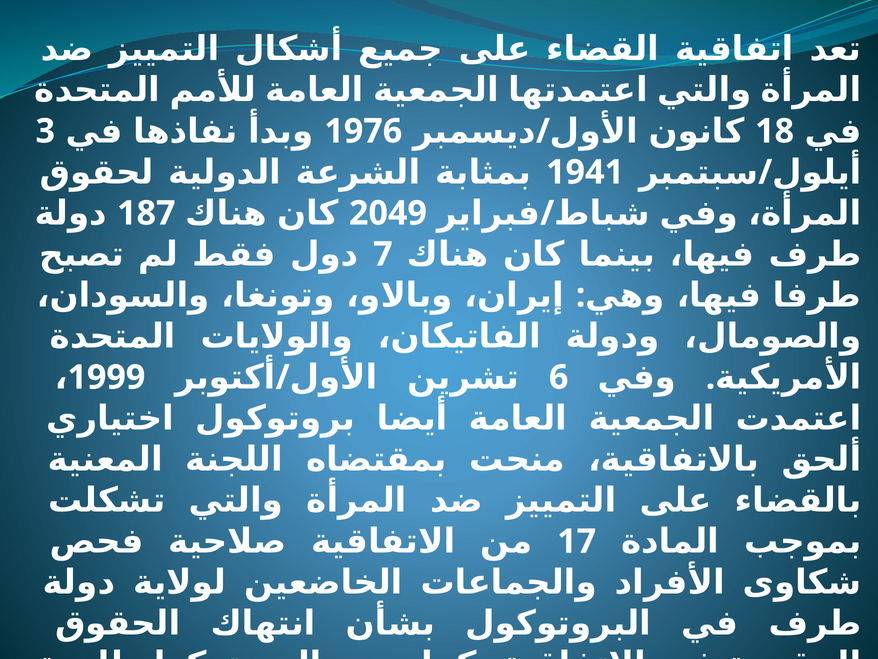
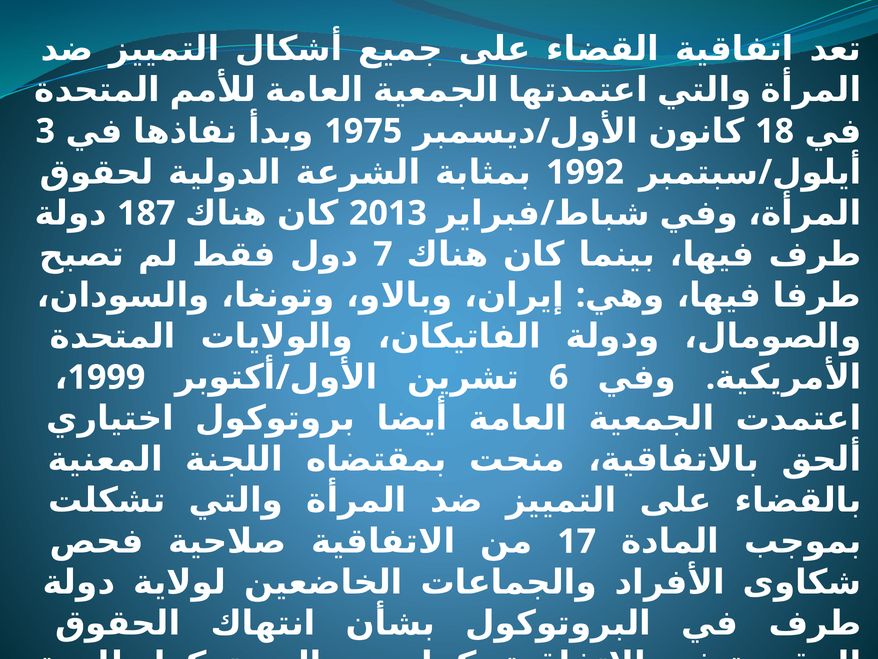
1976: 1976 -> 1975
1941: 1941 -> 1992
2049: 2049 -> 2013
